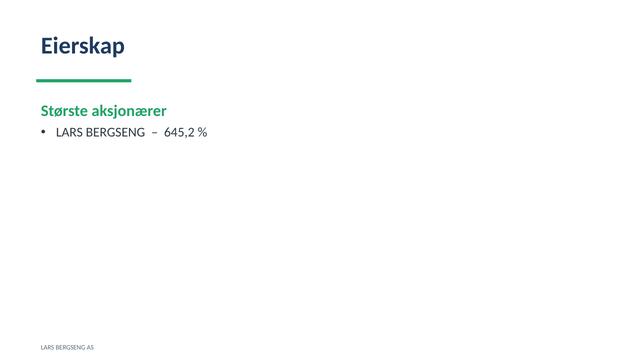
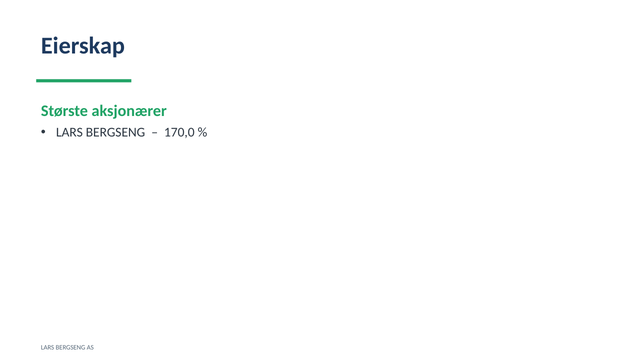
645,2: 645,2 -> 170,0
